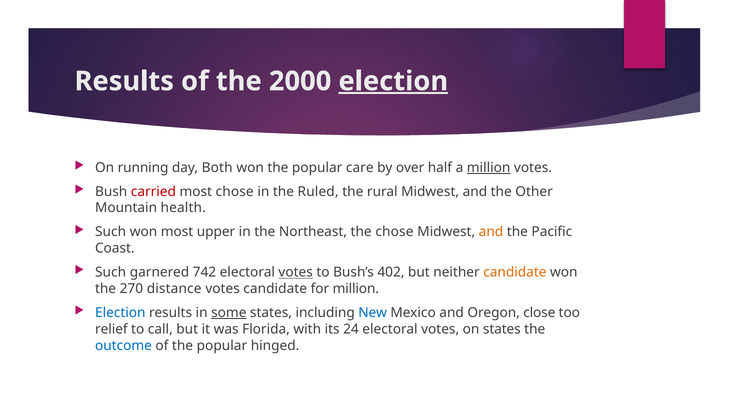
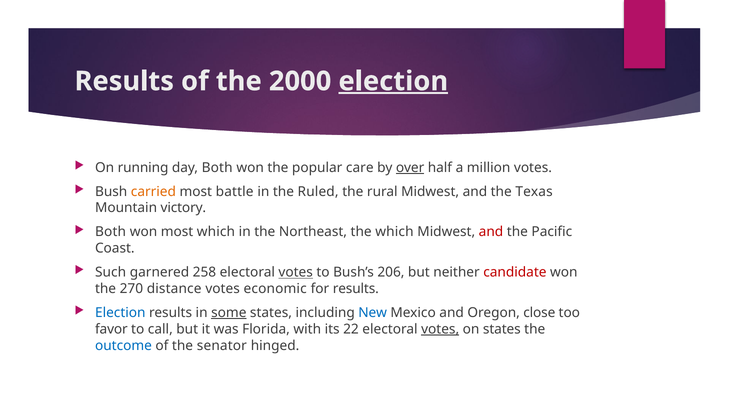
over underline: none -> present
million at (489, 168) underline: present -> none
carried colour: red -> orange
most chose: chose -> battle
Other: Other -> Texas
health: health -> victory
Such at (111, 232): Such -> Both
most upper: upper -> which
the chose: chose -> which
and at (491, 232) colour: orange -> red
742: 742 -> 258
402: 402 -> 206
candidate at (515, 272) colour: orange -> red
votes candidate: candidate -> economic
for million: million -> results
relief: relief -> favor
24: 24 -> 22
votes at (440, 329) underline: none -> present
of the popular: popular -> senator
